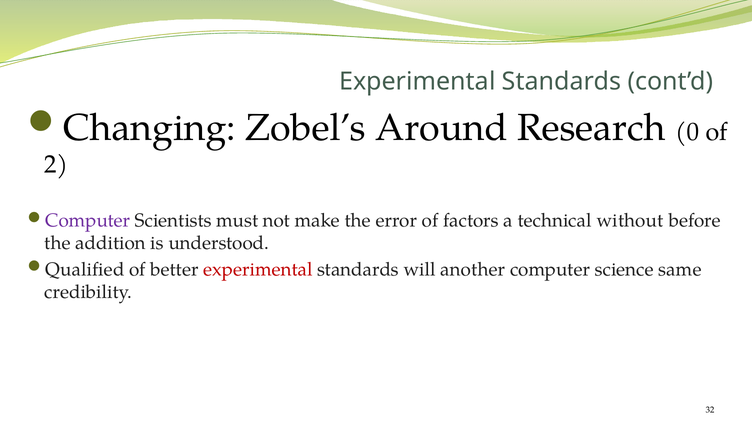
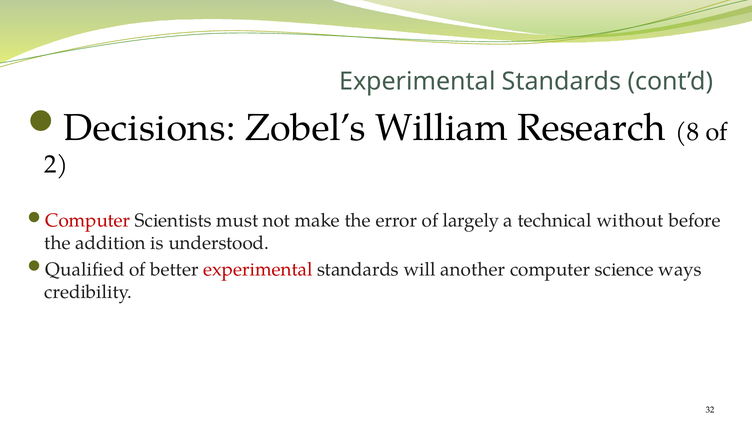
Changing: Changing -> Decisions
Around: Around -> William
0: 0 -> 8
Computer at (88, 221) colour: purple -> red
factors: factors -> largely
same: same -> ways
